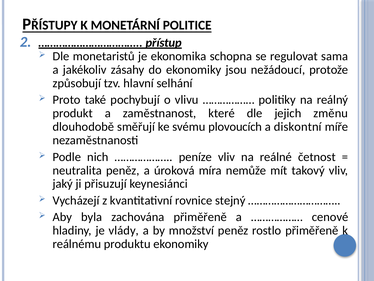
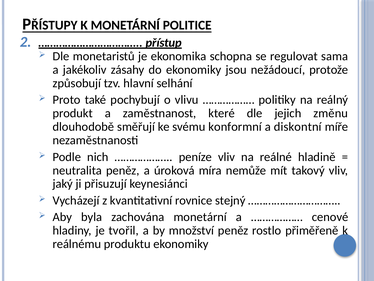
plovoucích: plovoucích -> konformní
četnost: četnost -> hladině
zachována přiměřeně: přiměřeně -> monetární
vlády: vlády -> tvořil
